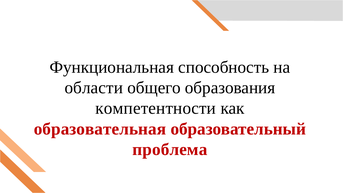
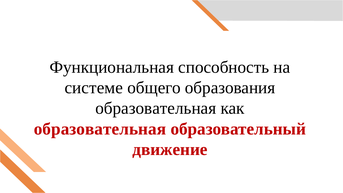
области: области -> системе
компетентности at (156, 108): компетентности -> образовательная
проблема: проблема -> движение
